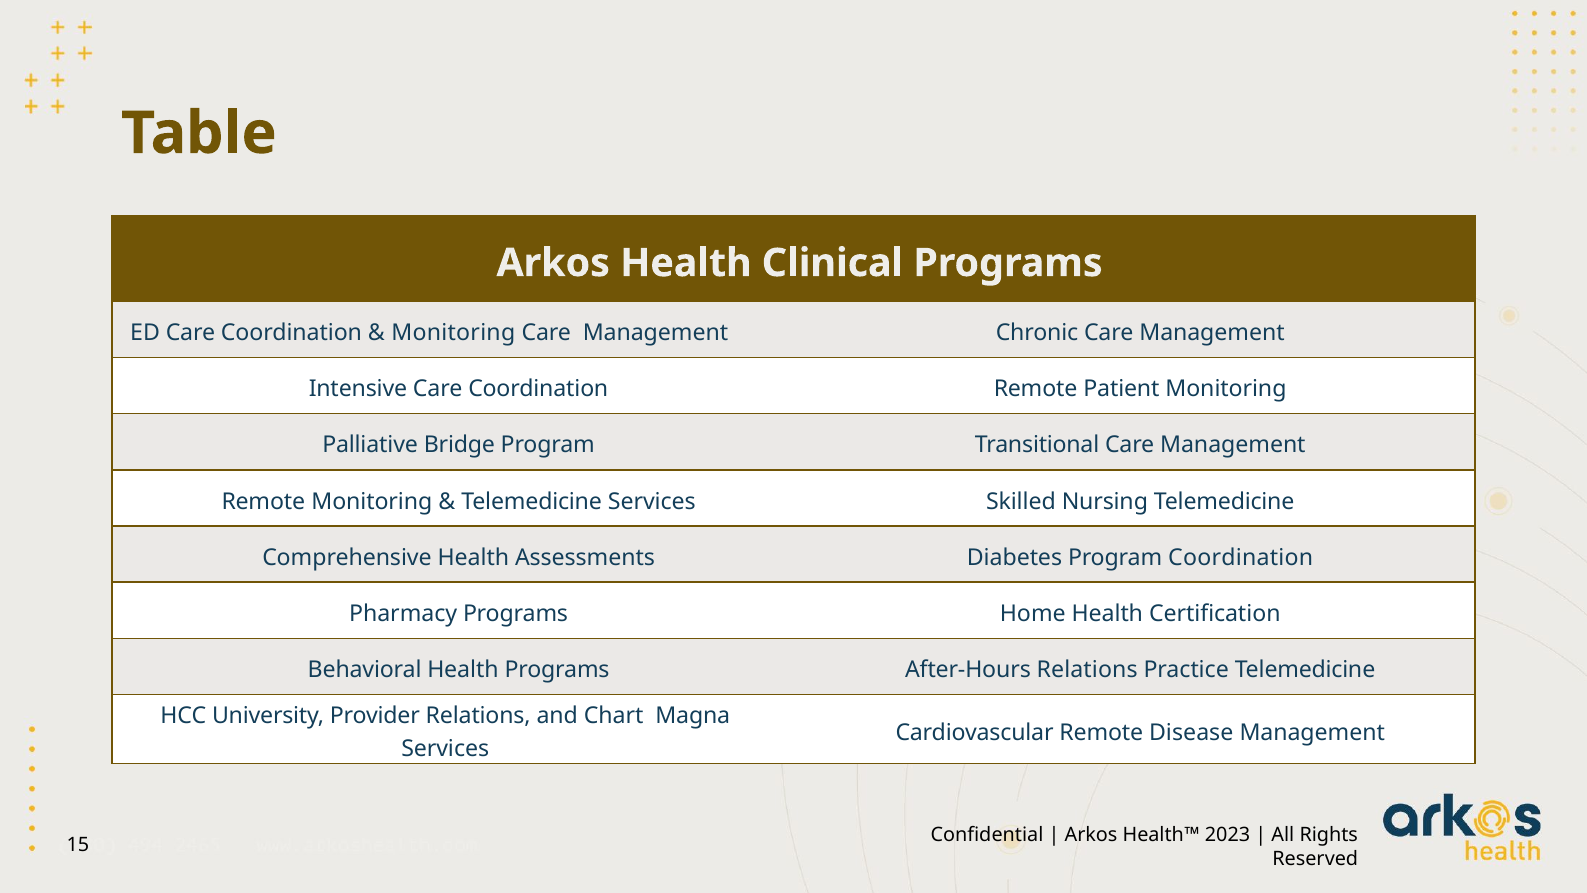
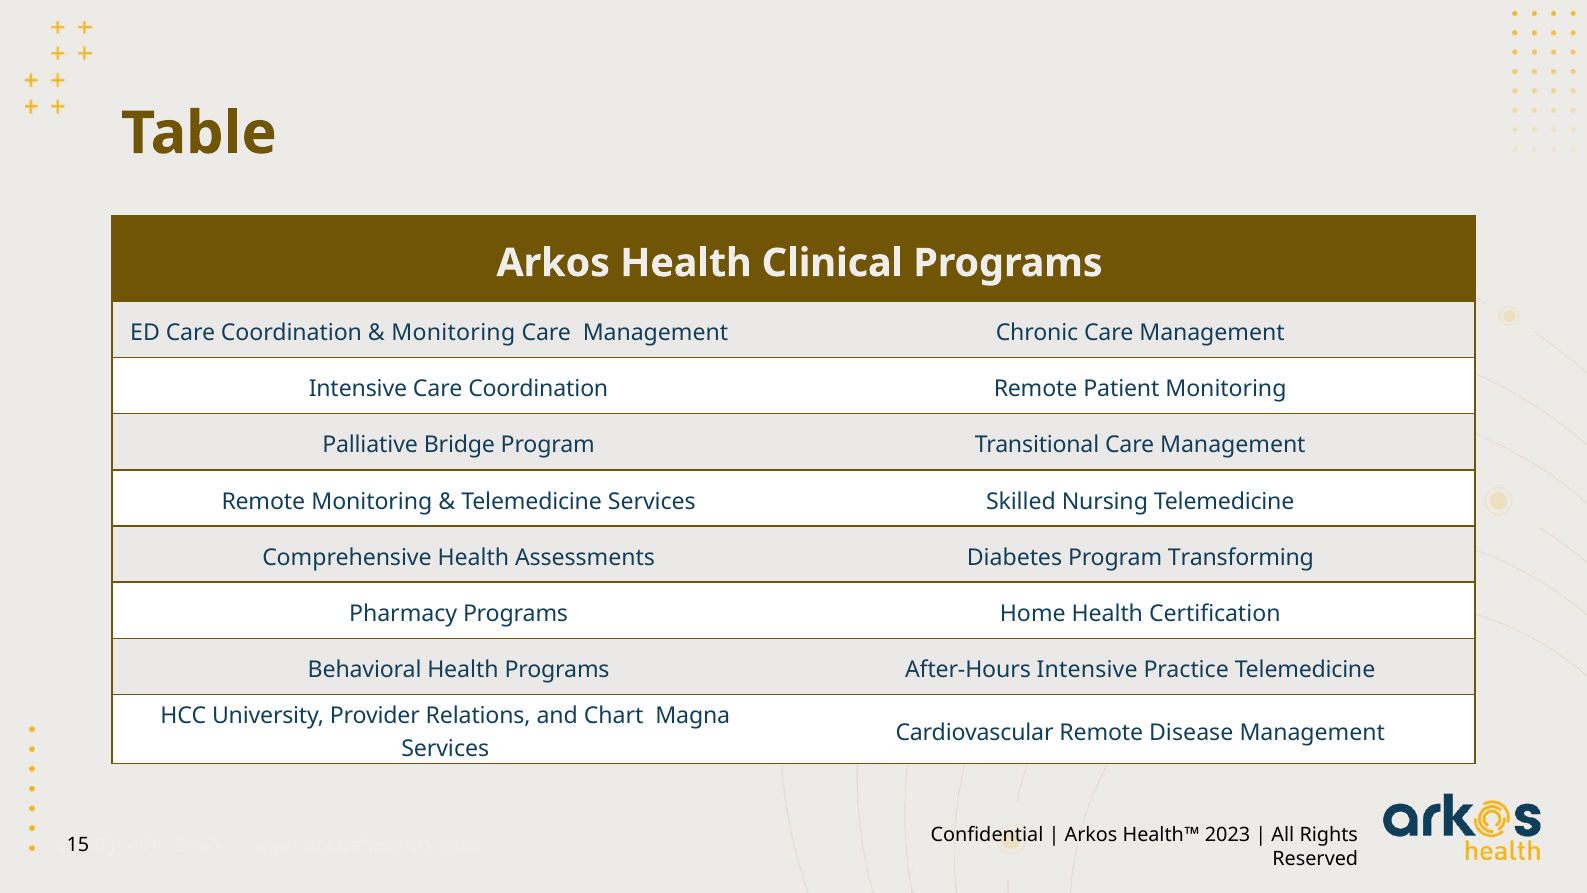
Program Coordination: Coordination -> Transforming
After-Hours Relations: Relations -> Intensive
